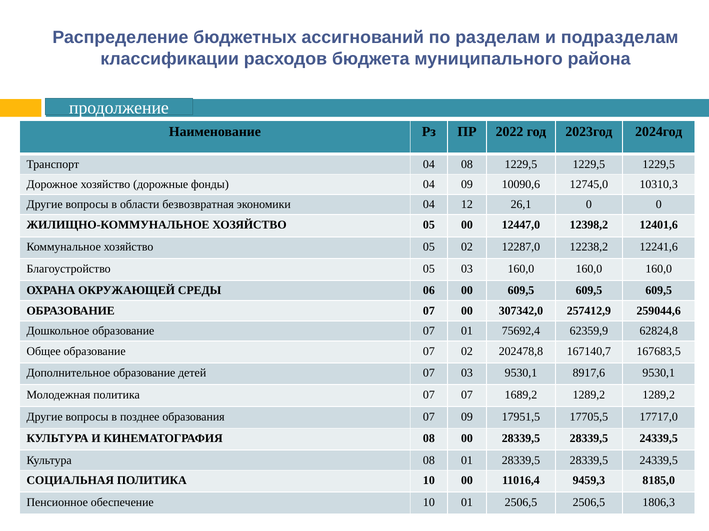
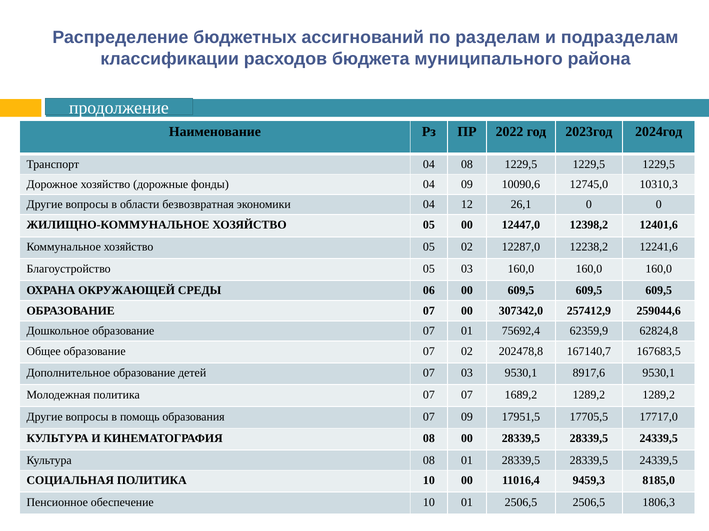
позднее: позднее -> помощь
